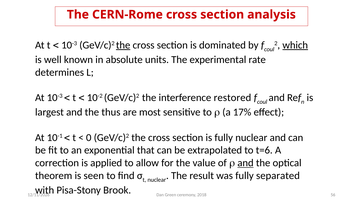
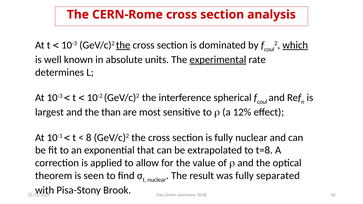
experimental underline: none -> present
restored: restored -> spherical
thus: thus -> than
17%: 17% -> 12%
0: 0 -> 8
t=6: t=6 -> t=8
and at (246, 163) underline: present -> none
